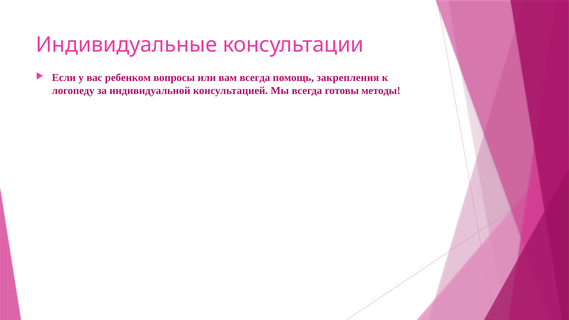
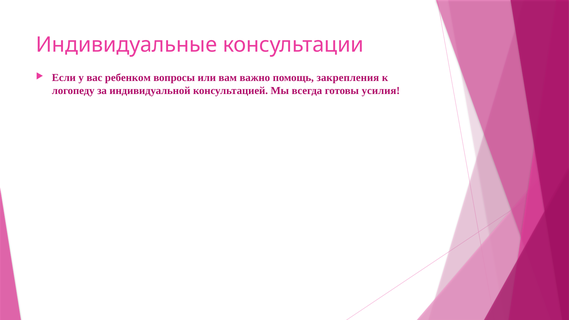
вам всегда: всегда -> важно
методы: методы -> усилия
